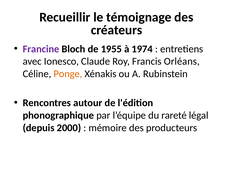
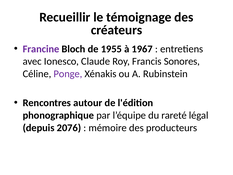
1974: 1974 -> 1967
Orléans: Orléans -> Sonores
Ponge colour: orange -> purple
2000: 2000 -> 2076
